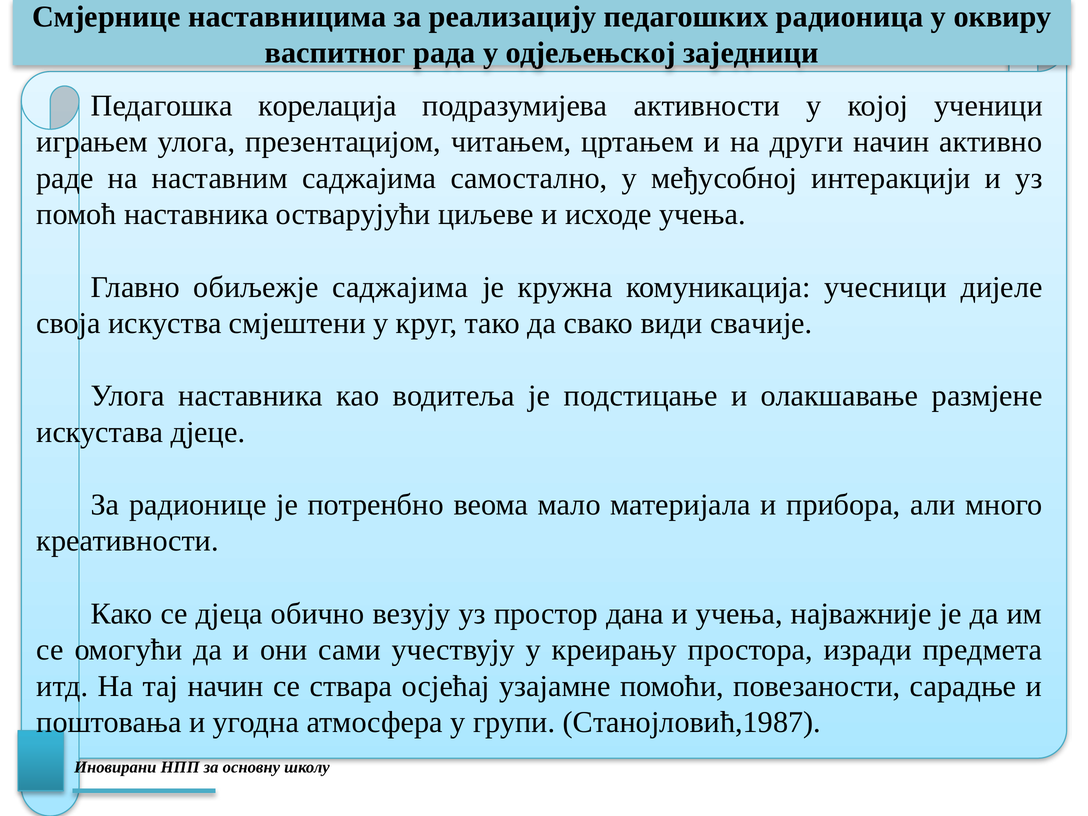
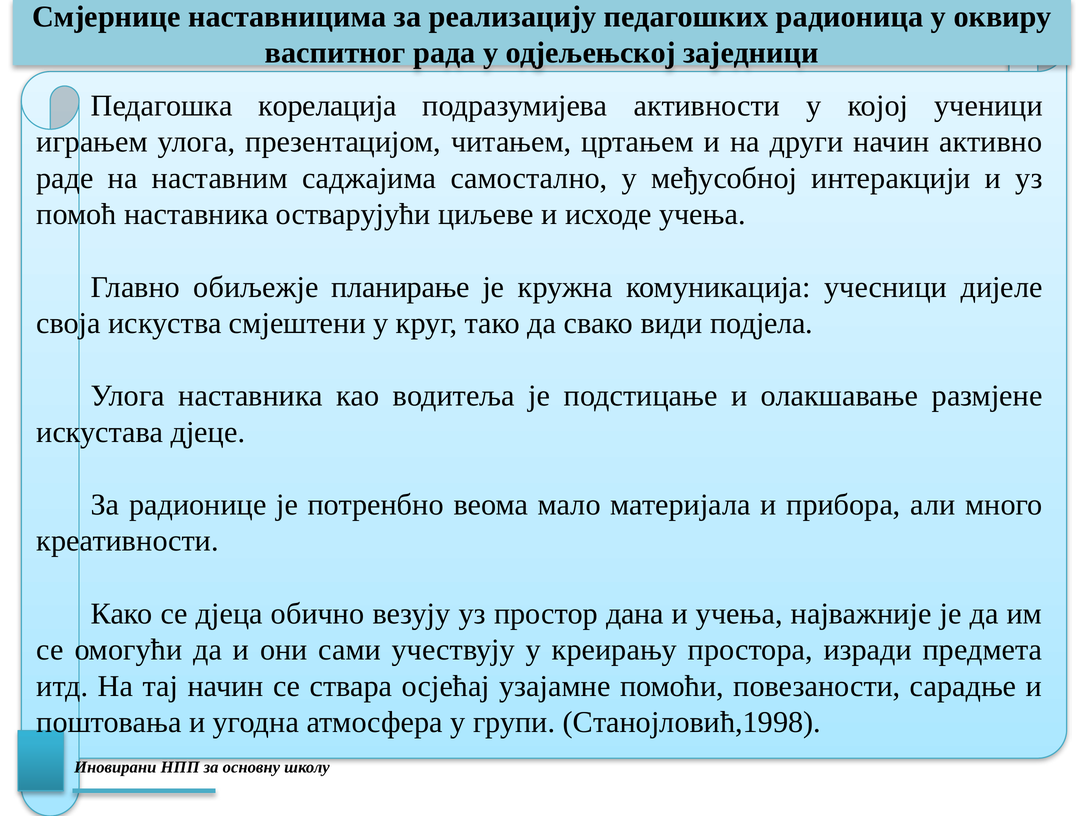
обиљежје саджајима: саджајима -> планирање
свачије: свачије -> подјела
Станојловић,1987: Станојловић,1987 -> Станојловић,1998
